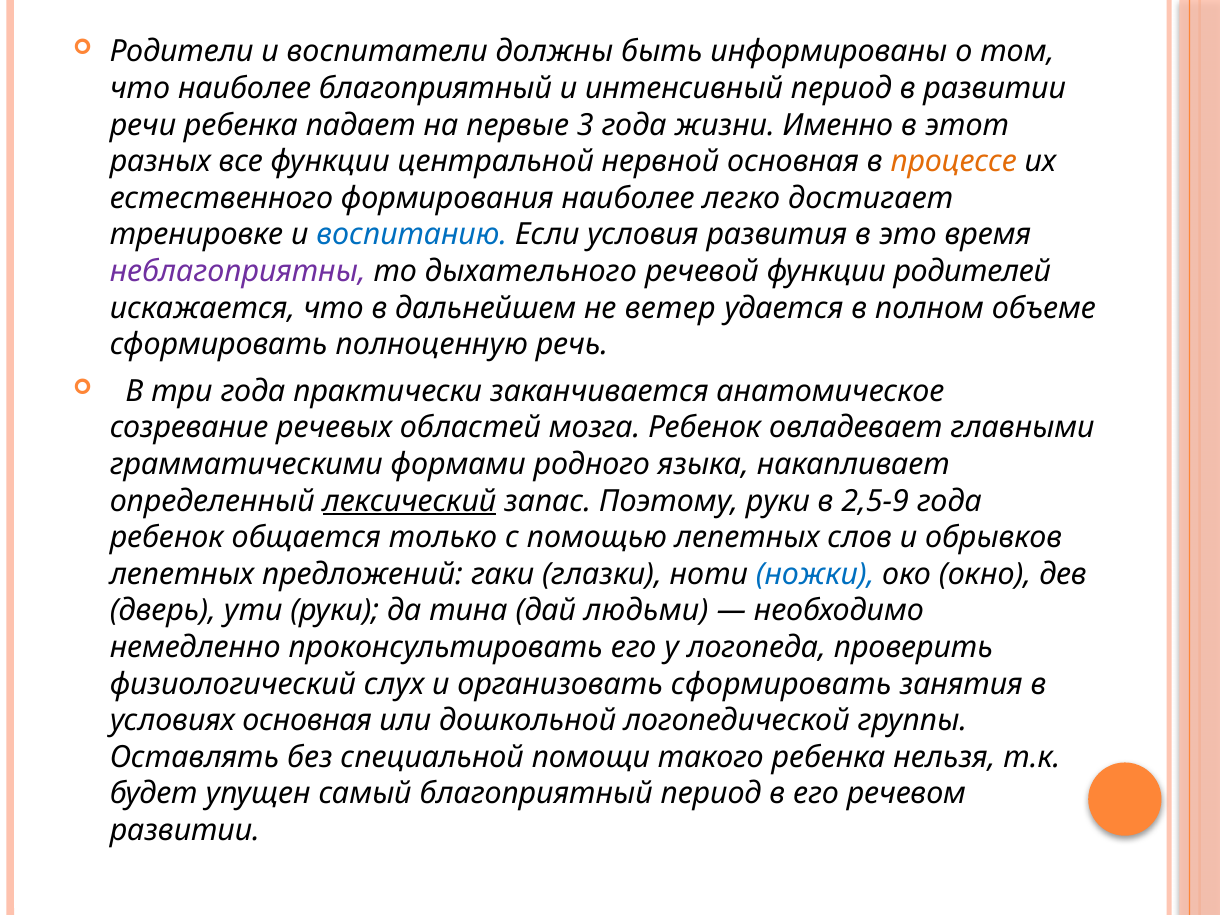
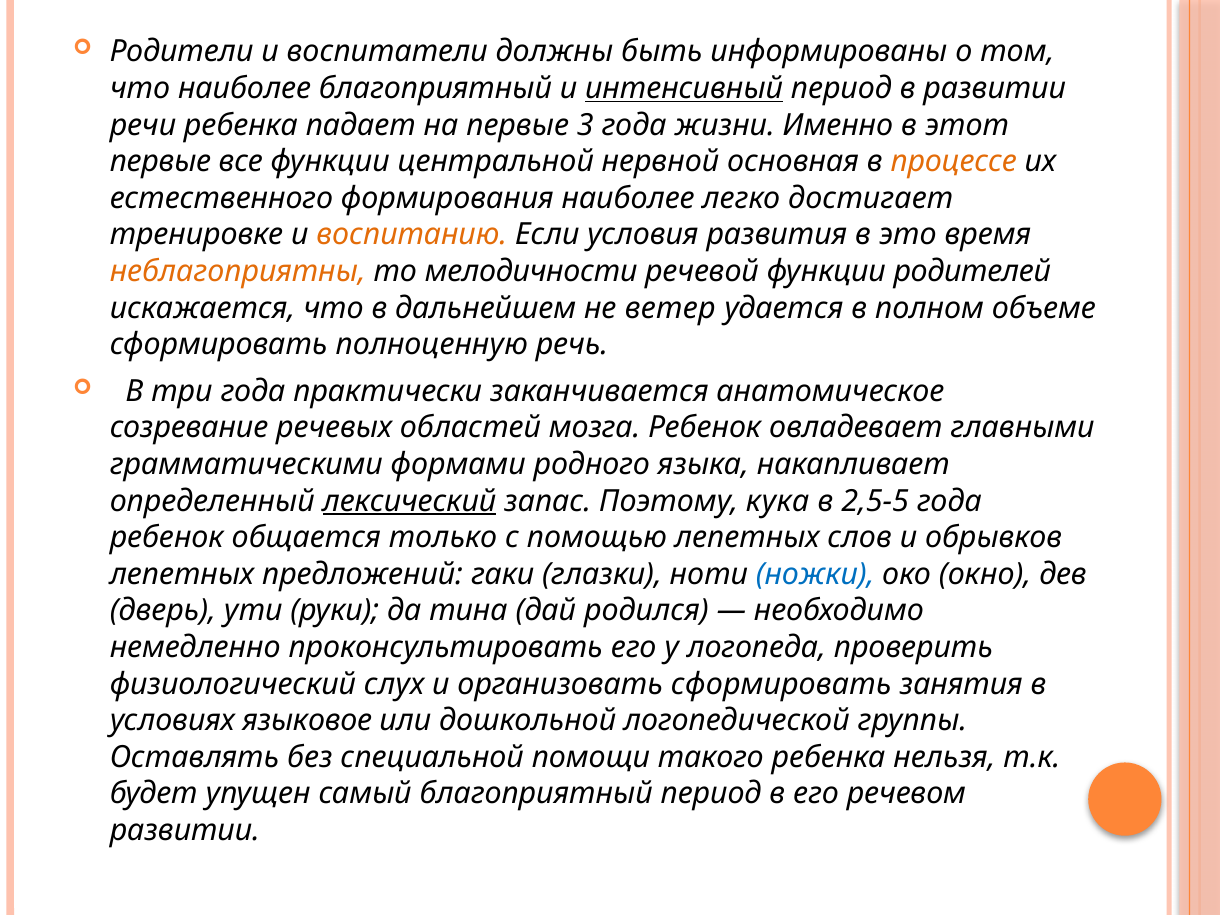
интенсивный underline: none -> present
разных at (160, 162): разных -> первые
воспитанию colour: blue -> orange
неблагоприятны colour: purple -> orange
дыхательного: дыхательного -> мелодичности
Поэтому руки: руки -> кука
2,5-9: 2,5-9 -> 2,5-5
людьми: людьми -> родился
условиях основная: основная -> языковое
